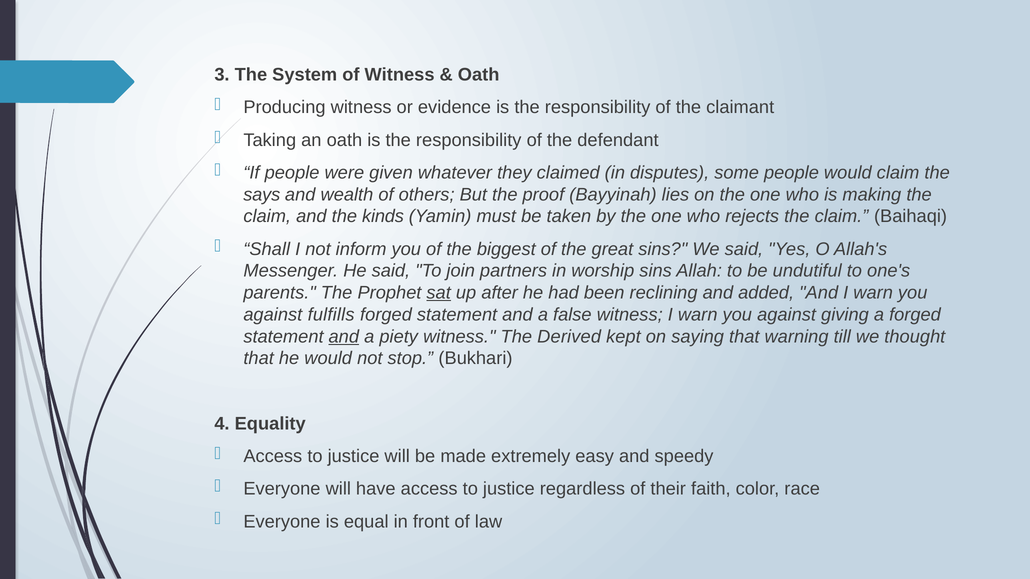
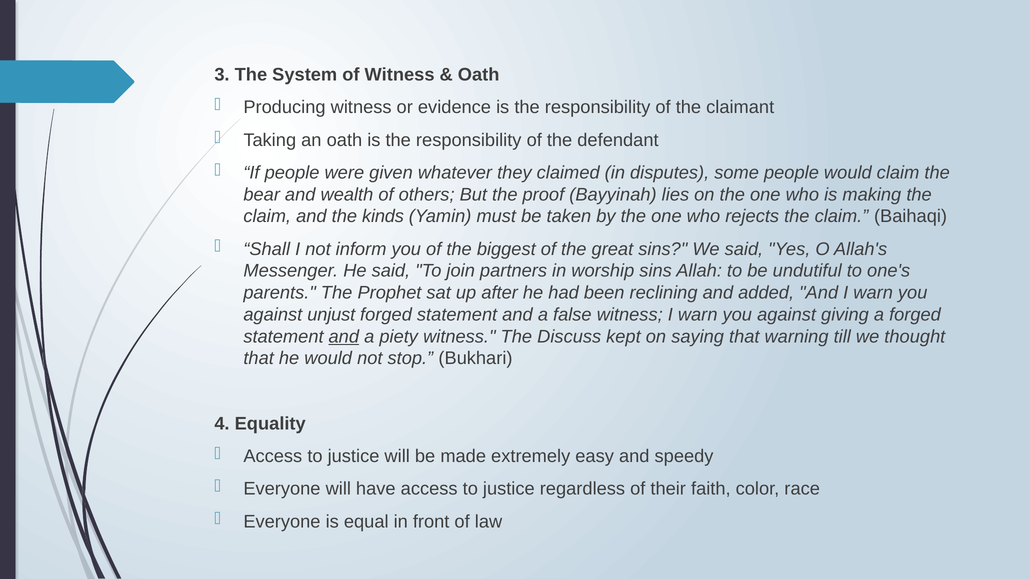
says: says -> bear
sat underline: present -> none
fulfills: fulfills -> unjust
Derived: Derived -> Discuss
